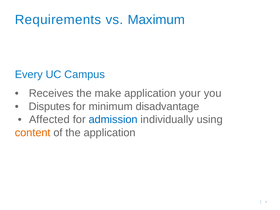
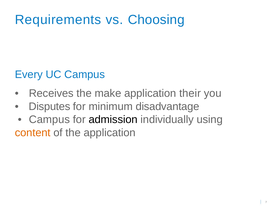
Maximum: Maximum -> Choosing
your: your -> their
Affected at (49, 120): Affected -> Campus
admission colour: blue -> black
